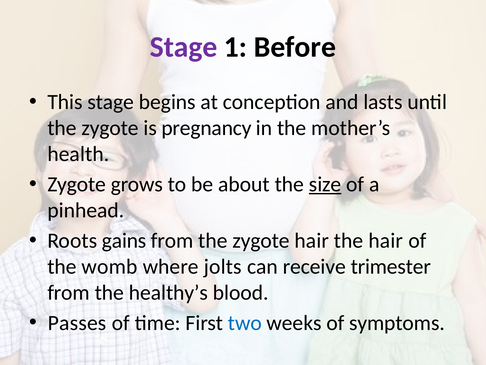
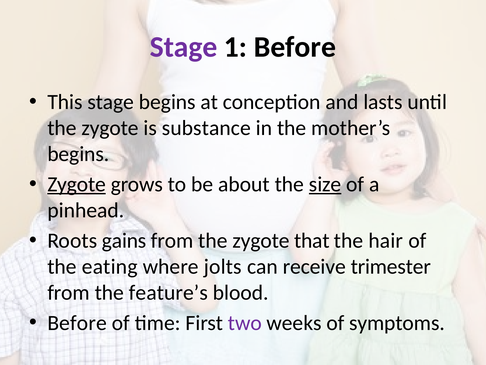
pregnancy: pregnancy -> substance
health at (78, 154): health -> begins
Zygote at (77, 184) underline: none -> present
zygote hair: hair -> that
womb: womb -> eating
healthy’s: healthy’s -> feature’s
Passes at (77, 323): Passes -> Before
two colour: blue -> purple
